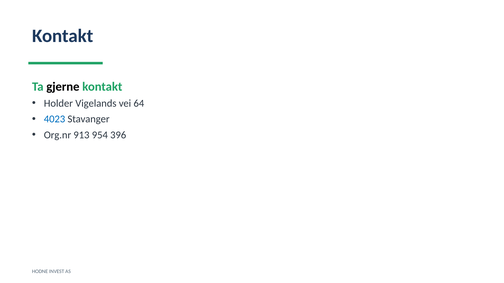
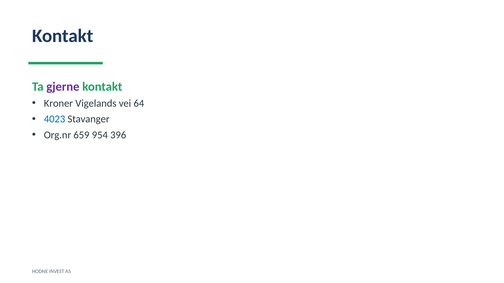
gjerne colour: black -> purple
Holder: Holder -> Kroner
913: 913 -> 659
